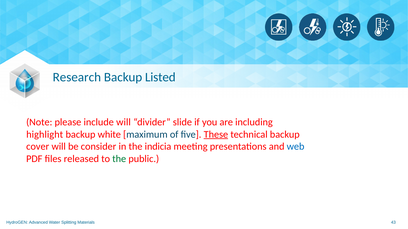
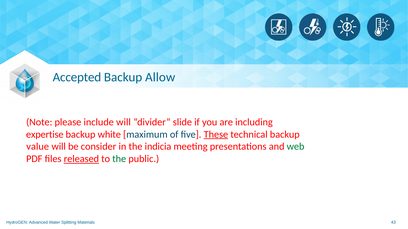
Research: Research -> Accepted
Listed: Listed -> Allow
highlight: highlight -> expertise
cover: cover -> value
web colour: blue -> green
released underline: none -> present
